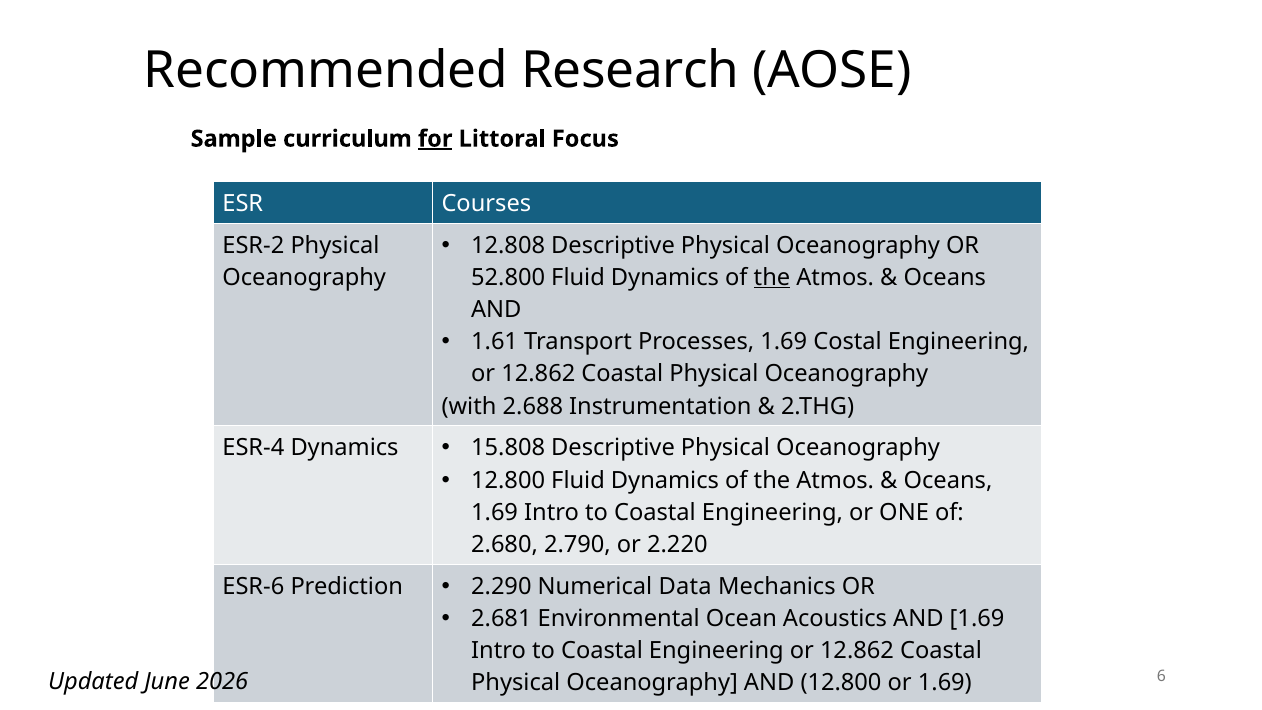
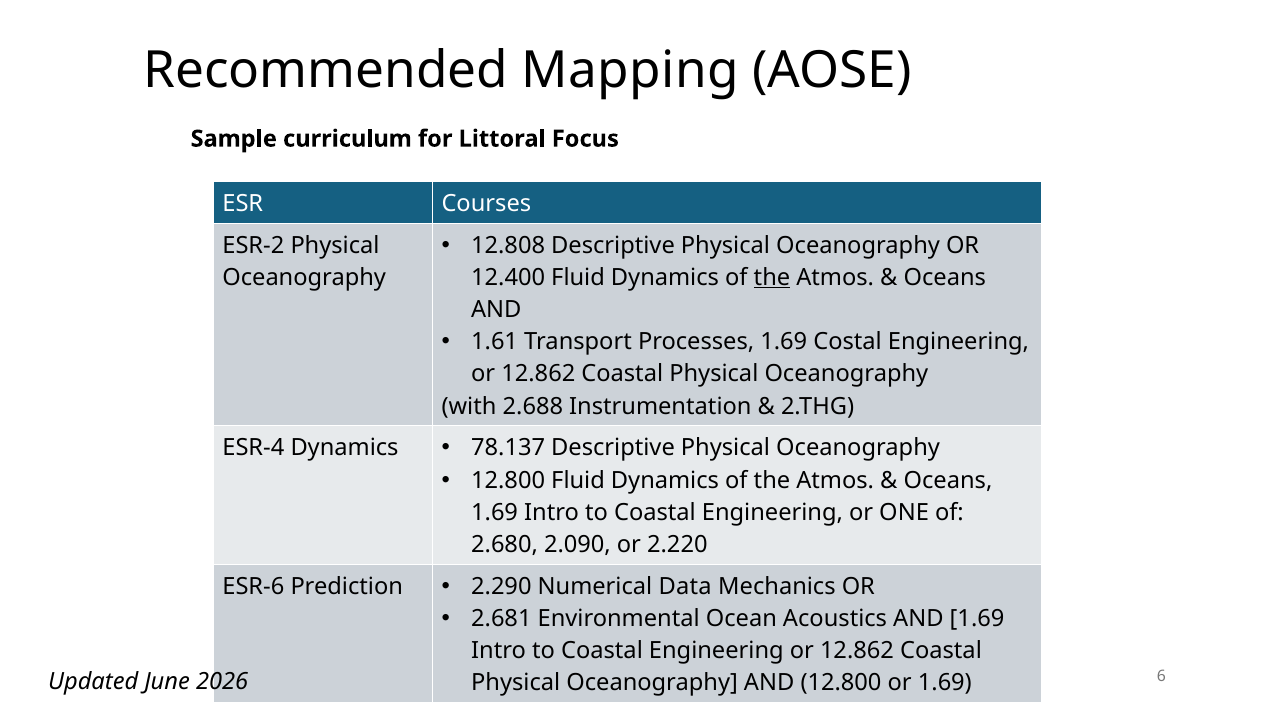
Research: Research -> Mapping
for underline: present -> none
52.800: 52.800 -> 12.400
15.808: 15.808 -> 78.137
2.790: 2.790 -> 2.090
